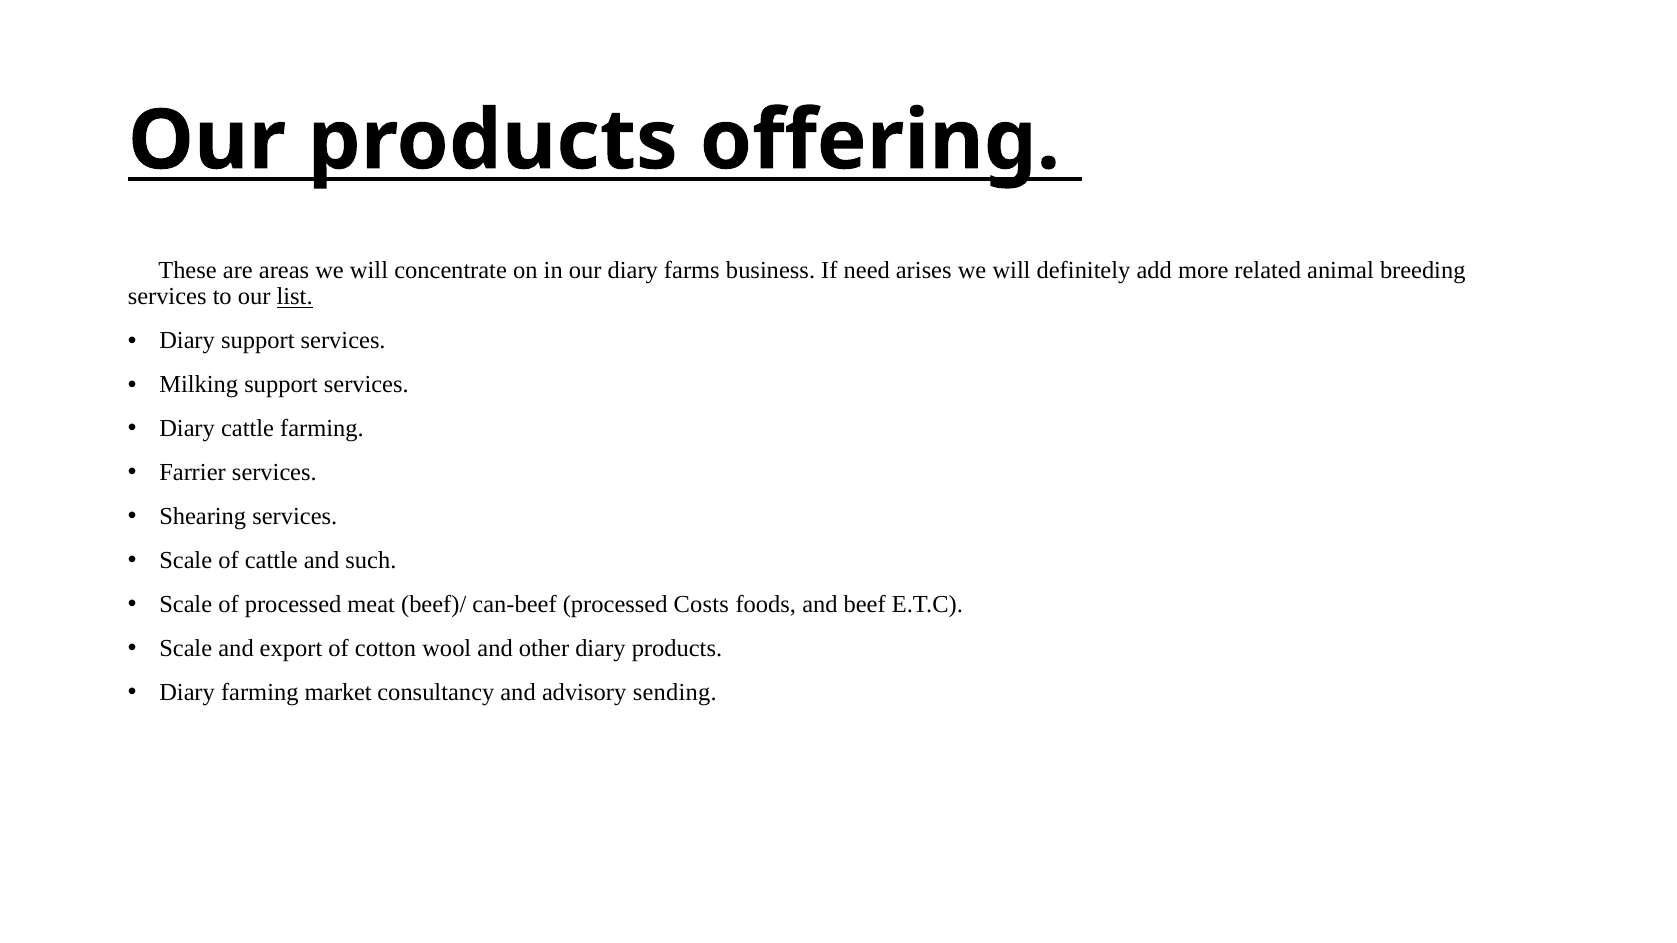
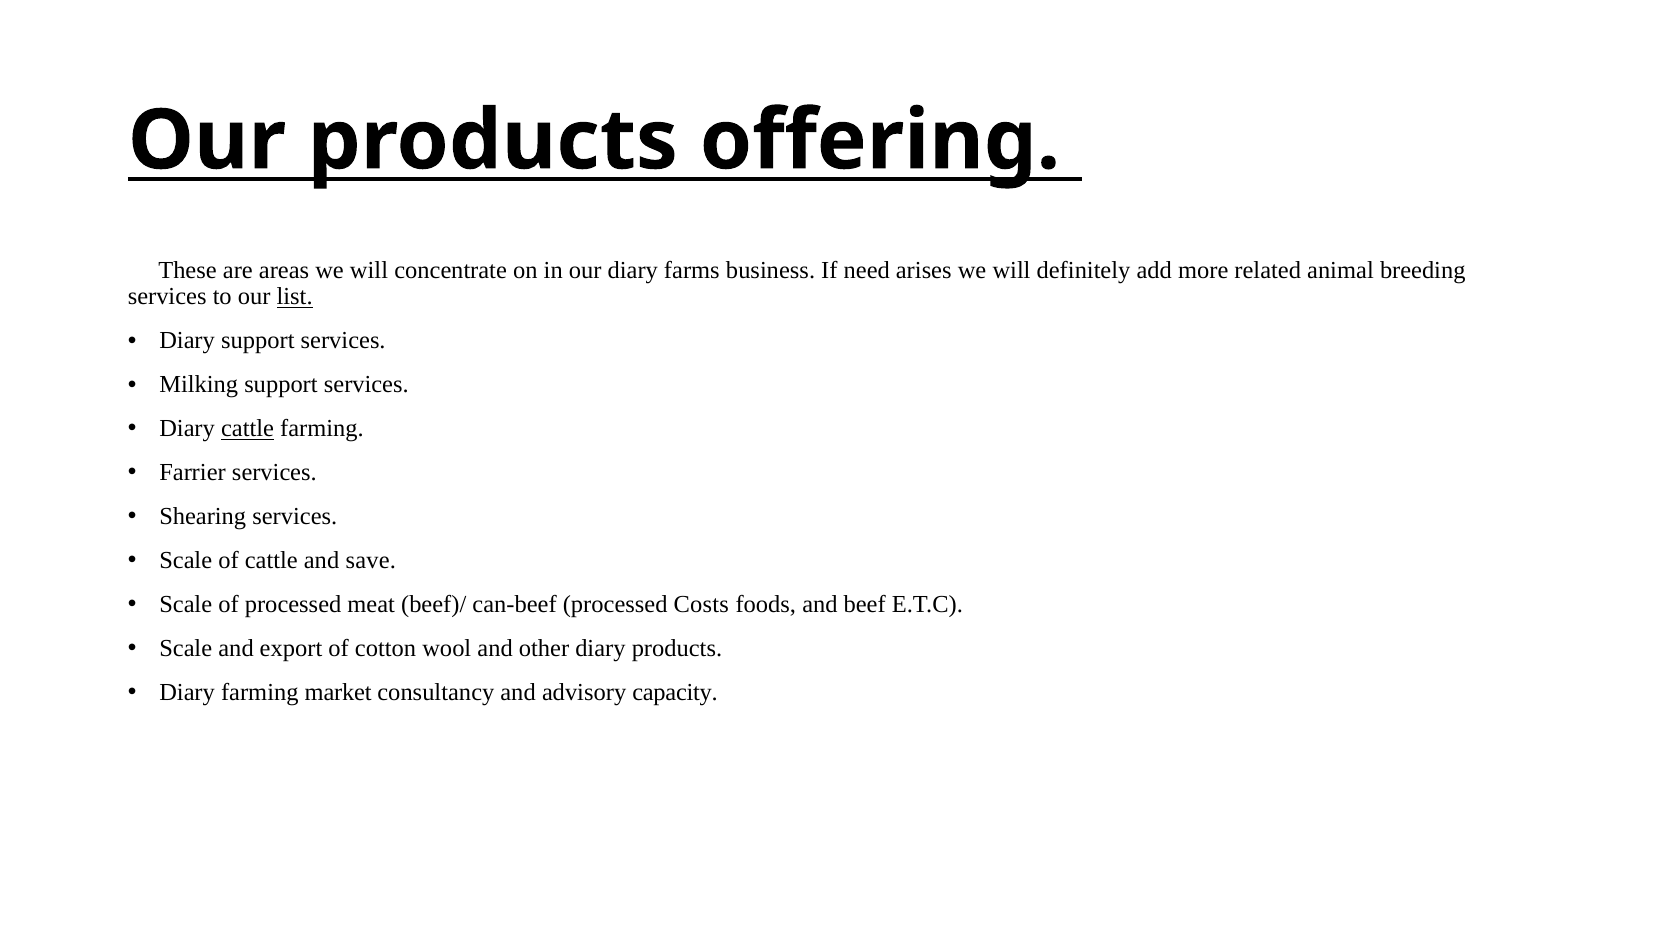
cattle at (248, 429) underline: none -> present
such: such -> save
sending: sending -> capacity
